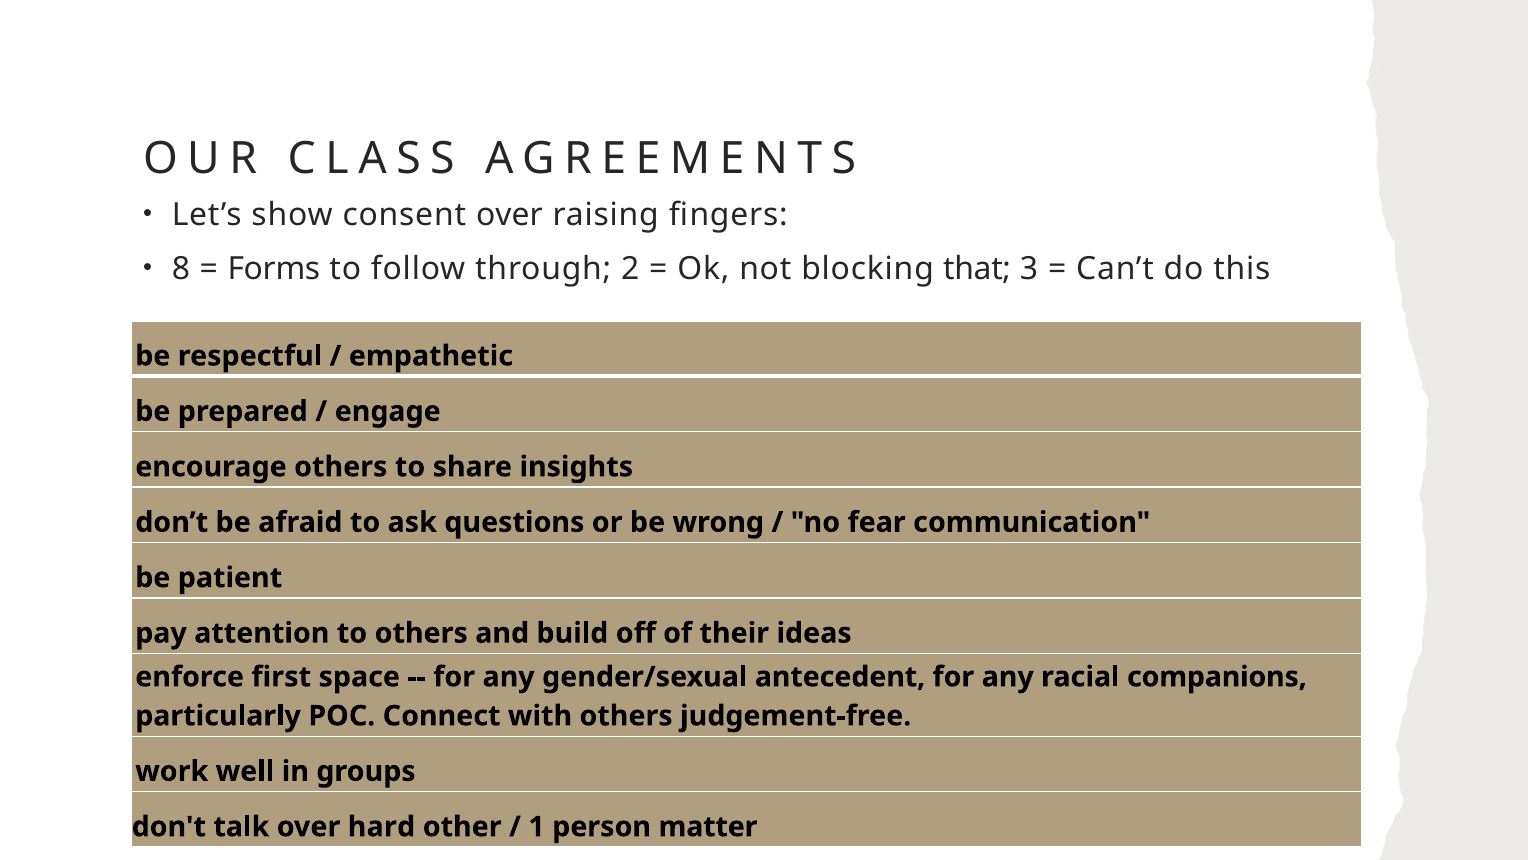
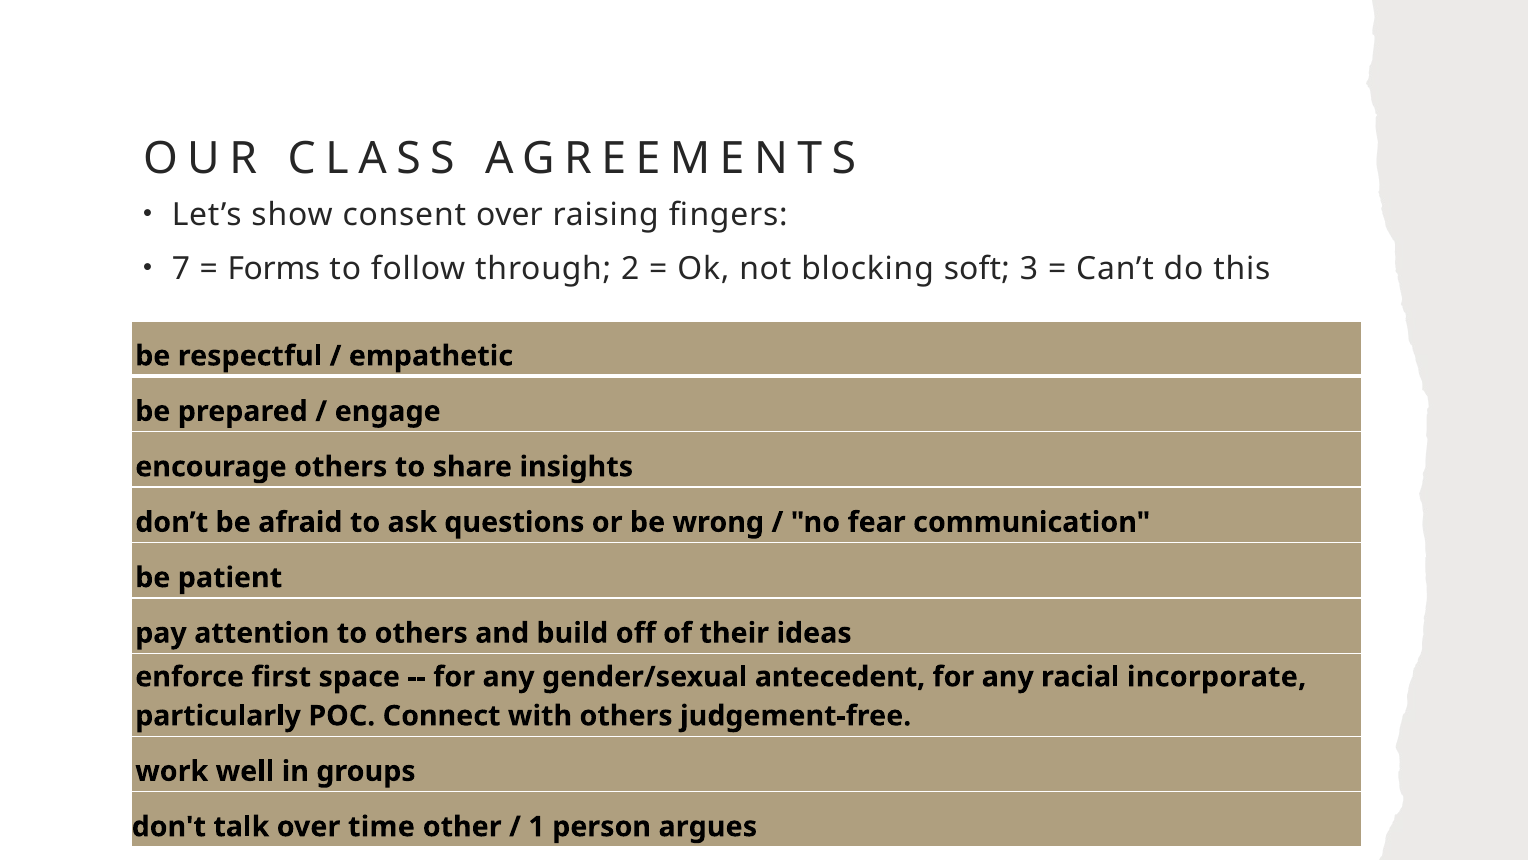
8: 8 -> 7
that: that -> soft
companions: companions -> incorporate
hard: hard -> time
matter: matter -> argues
